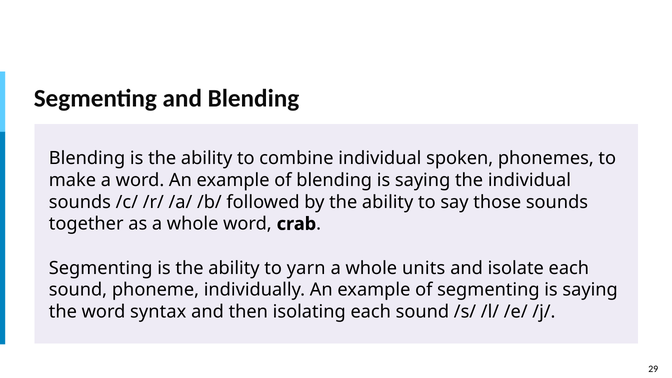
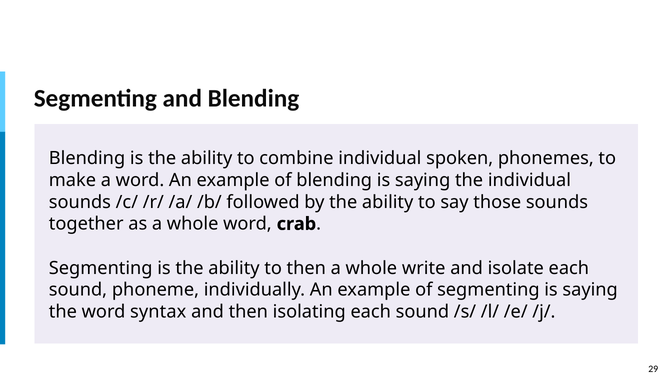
to yarn: yarn -> then
units: units -> write
